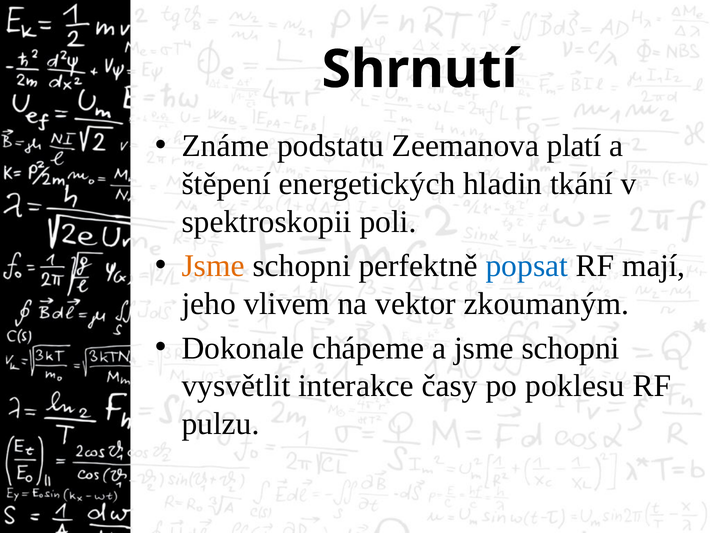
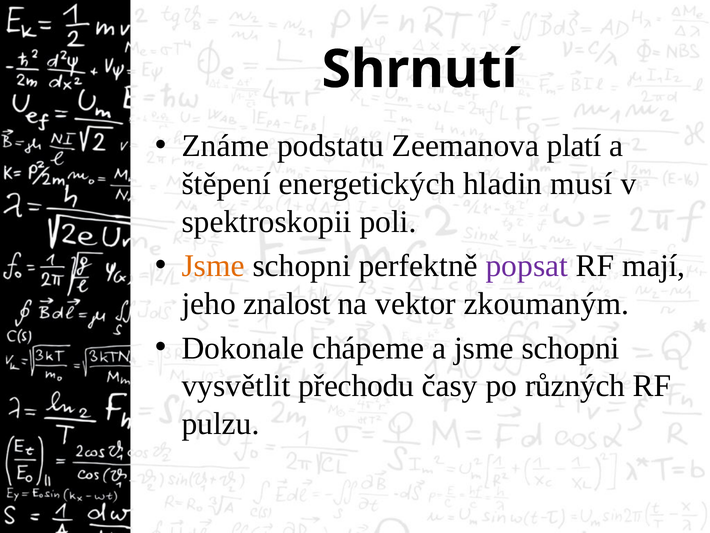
tkání: tkání -> musí
popsat colour: blue -> purple
vlivem: vlivem -> znalost
interakce: interakce -> přechodu
poklesu: poklesu -> různých
